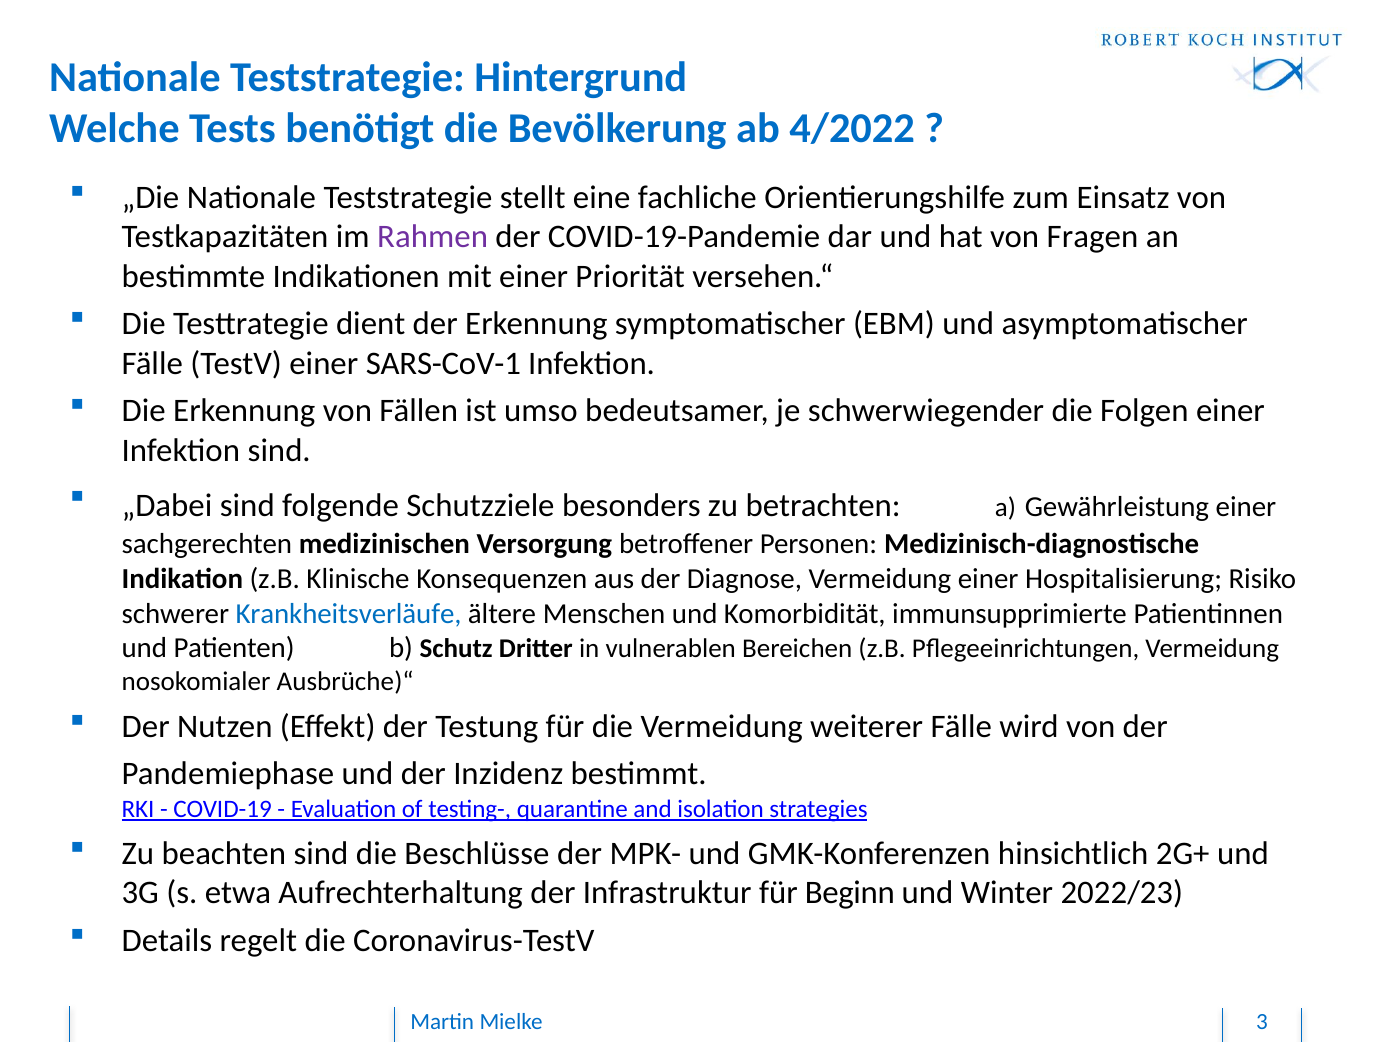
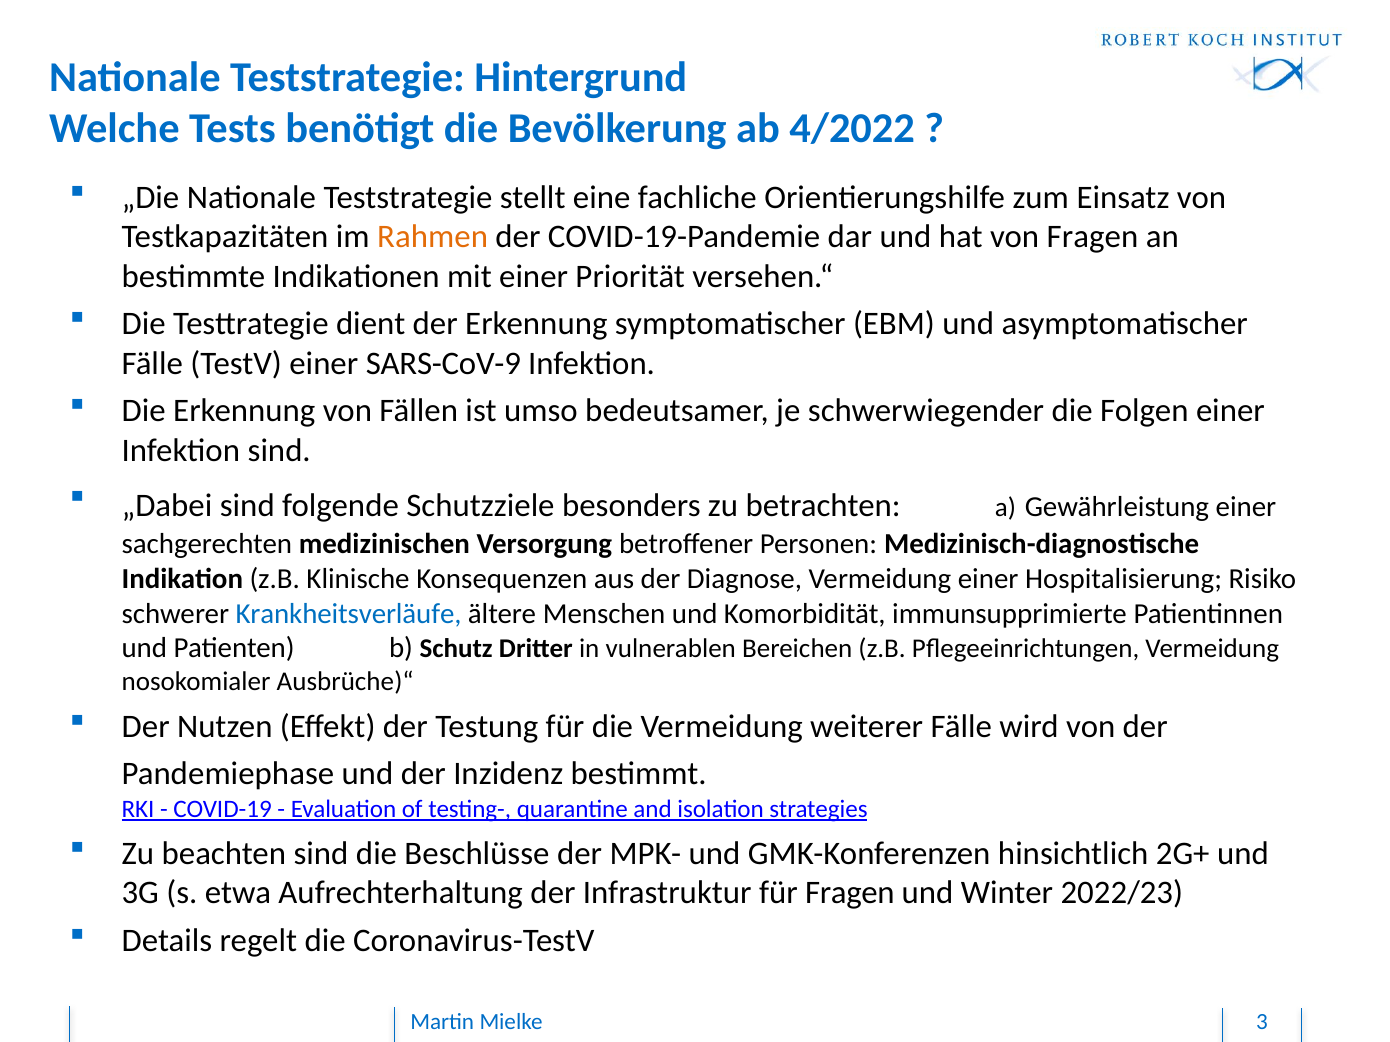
Rahmen colour: purple -> orange
SARS-CoV-1: SARS-CoV-1 -> SARS-CoV-9
für Beginn: Beginn -> Fragen
